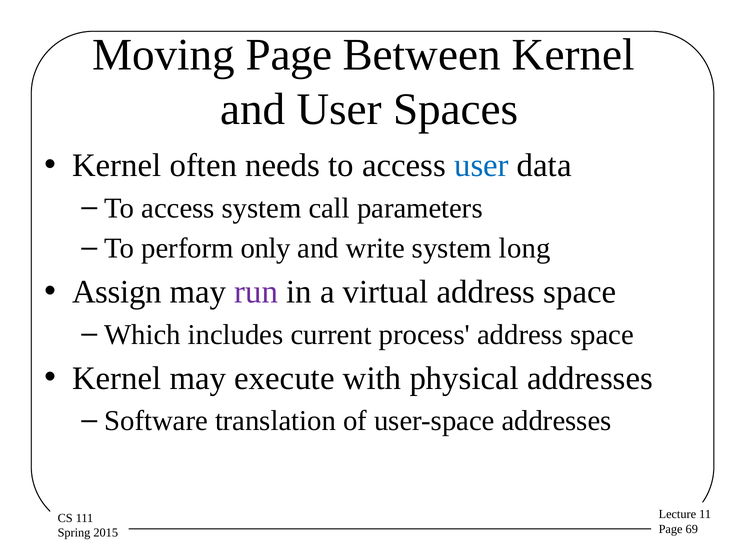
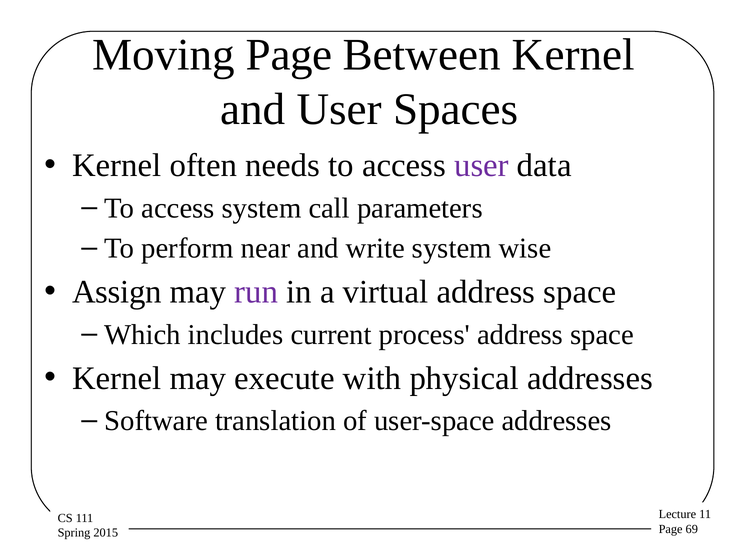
user at (482, 166) colour: blue -> purple
only: only -> near
long: long -> wise
